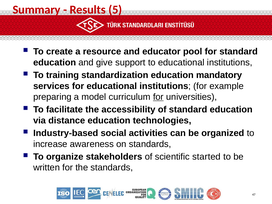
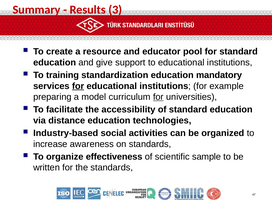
5: 5 -> 3
for at (78, 86) underline: none -> present
stakeholders: stakeholders -> effectiveness
started: started -> sample
